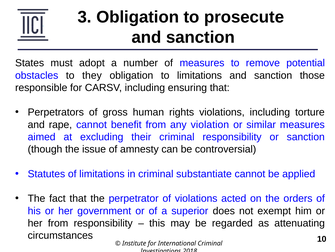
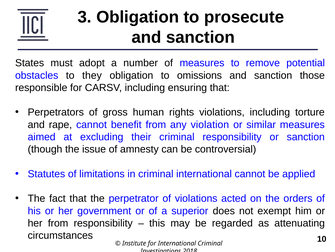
to limitations: limitations -> omissions
criminal substantiate: substantiate -> international
